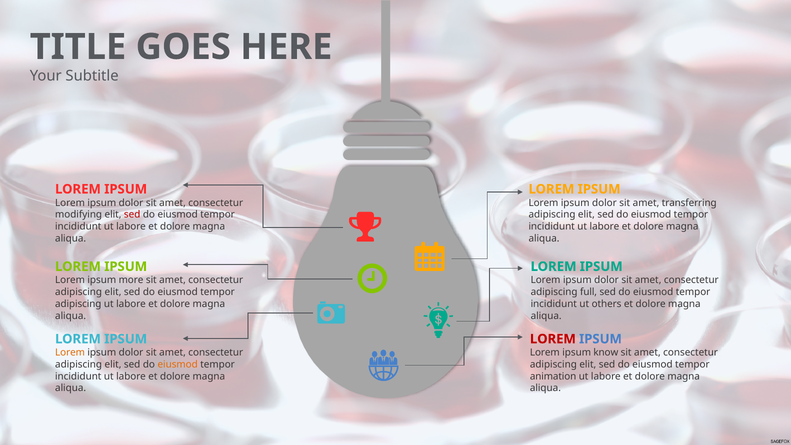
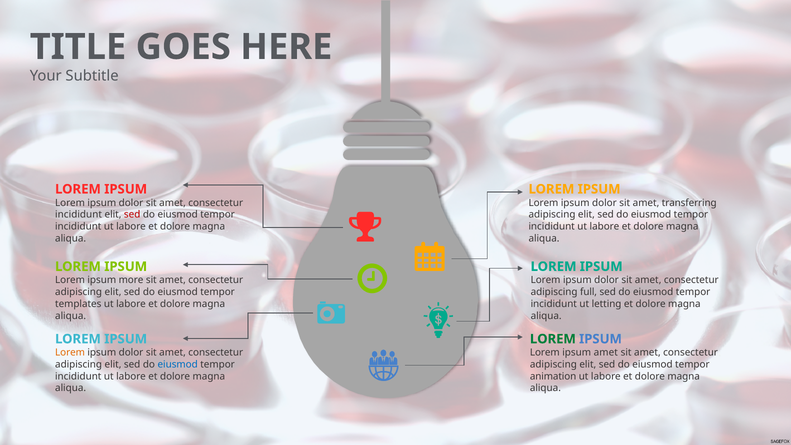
modifying at (79, 215): modifying -> incididunt
adipiscing at (78, 304): adipiscing -> templates
others: others -> letting
LOREM at (553, 339) colour: red -> green
ipsum know: know -> amet
eiusmod at (178, 364) colour: orange -> blue
